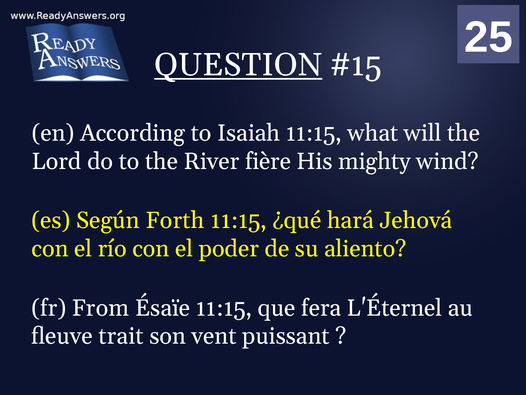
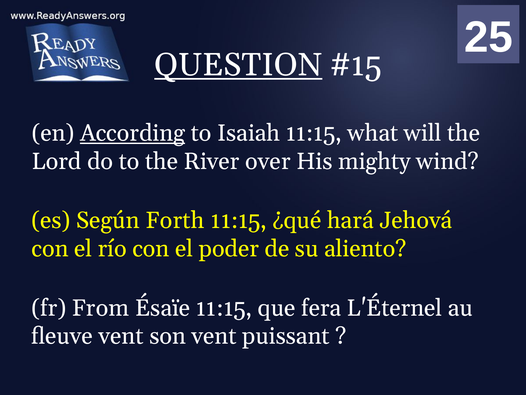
According underline: none -> present
fière: fière -> over
fleuve trait: trait -> vent
